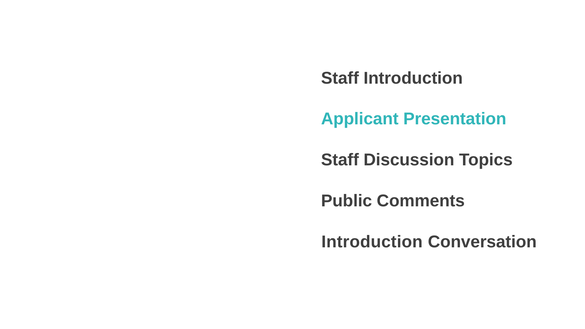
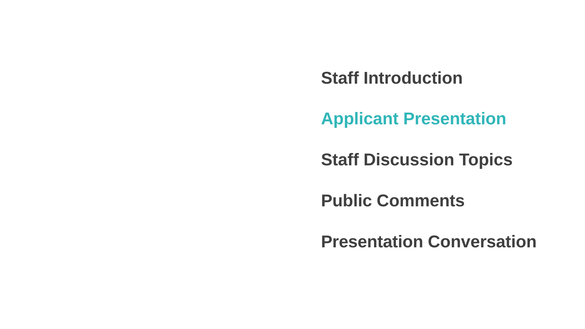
Introduction at (372, 242): Introduction -> Presentation
